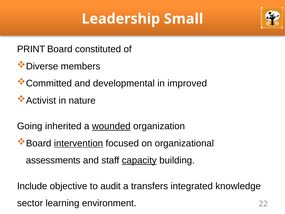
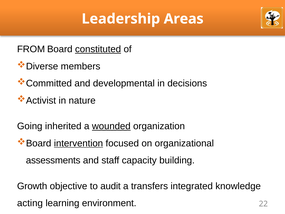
Small: Small -> Areas
PRINT: PRINT -> FROM
constituted underline: none -> present
improved: improved -> decisions
capacity underline: present -> none
Include: Include -> Growth
sector: sector -> acting
